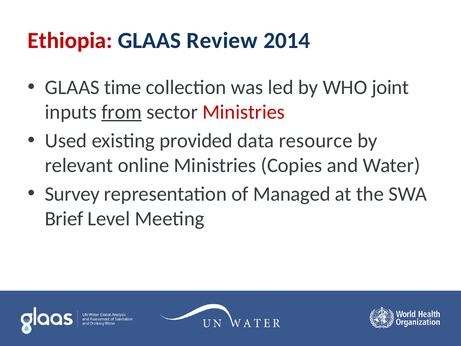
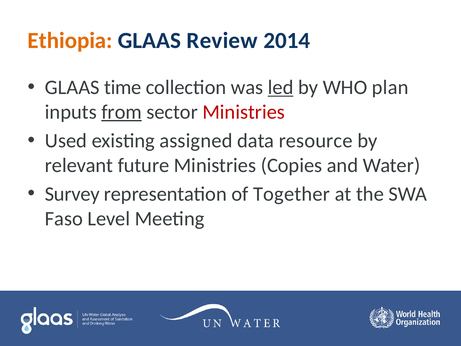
Ethiopia colour: red -> orange
led underline: none -> present
joint: joint -> plan
provided: provided -> assigned
online: online -> future
Managed: Managed -> Together
Brief: Brief -> Faso
